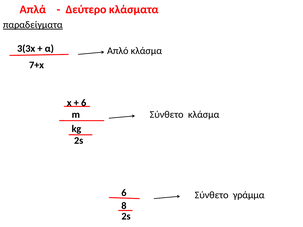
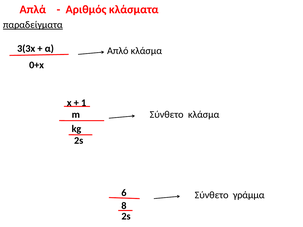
Δεύτερο: Δεύτερο -> Αριθμός
7+x: 7+x -> 0+x
6 at (84, 103): 6 -> 1
